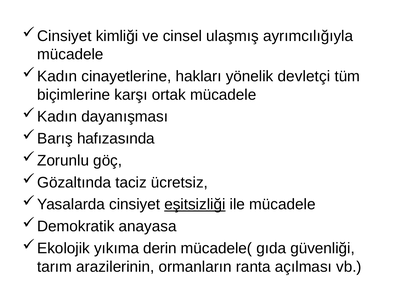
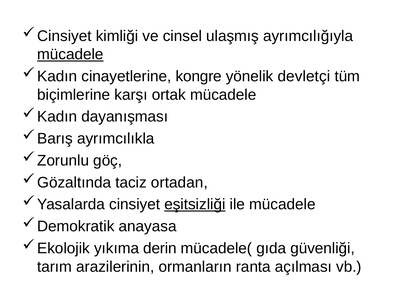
mücadele at (70, 54) underline: none -> present
hakları: hakları -> kongre
hafızasında: hafızasında -> ayrımcılıkla
ücretsiz: ücretsiz -> ortadan
